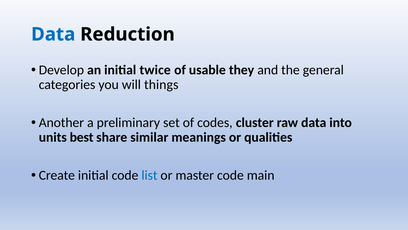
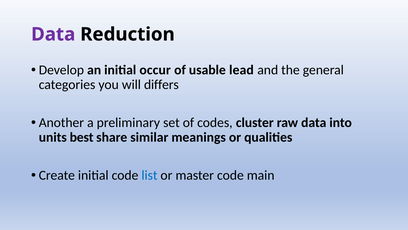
Data at (53, 34) colour: blue -> purple
twice: twice -> occur
they: they -> lead
things: things -> differs
